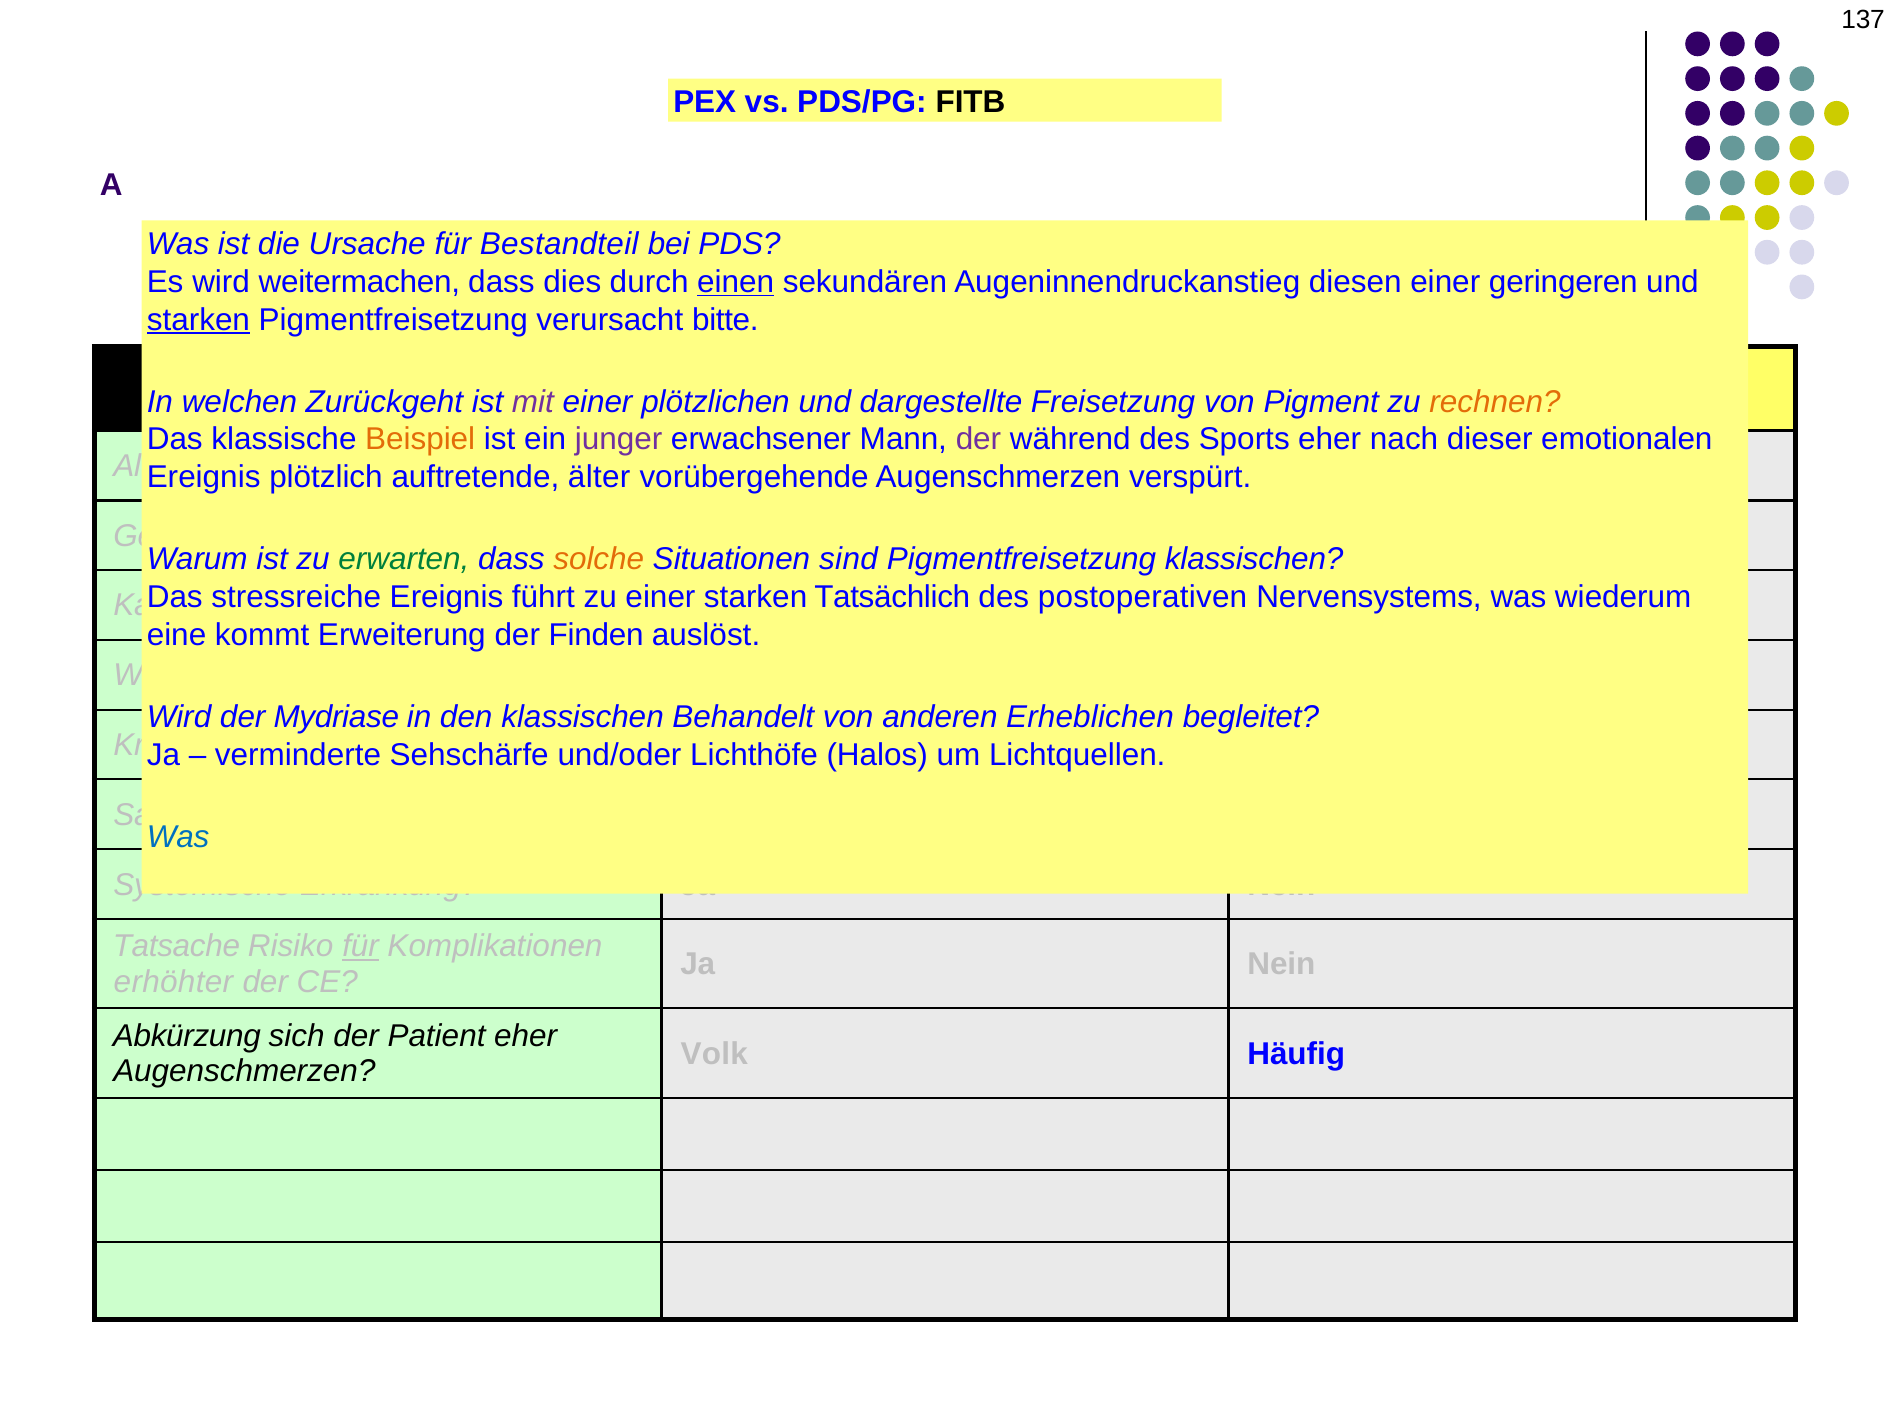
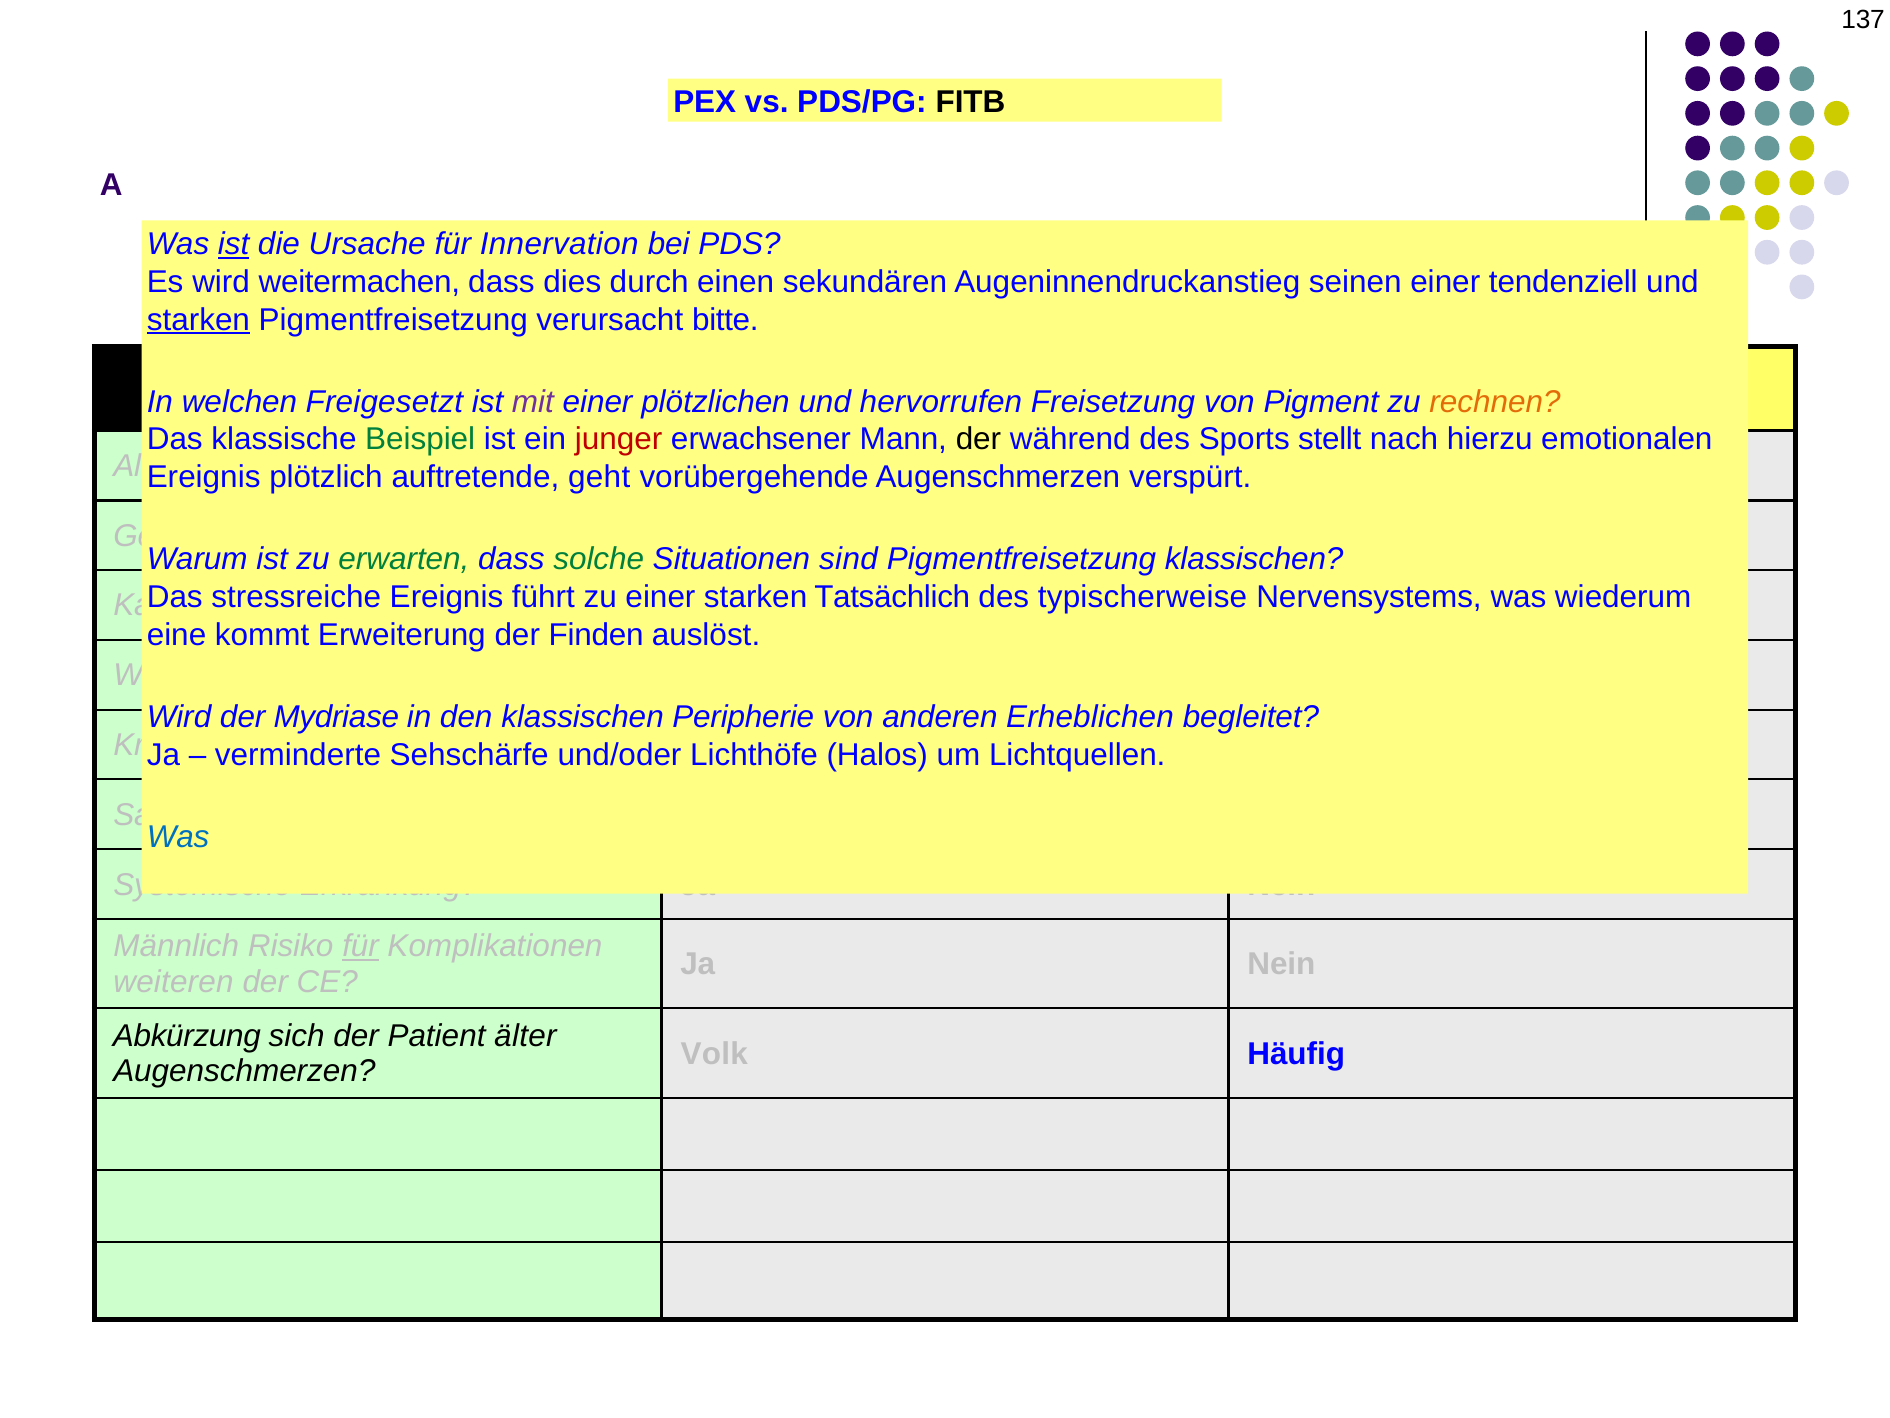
ist at (234, 244) underline: none -> present
Bestandteil: Bestandteil -> Innervation
einen underline: present -> none
diesen: diesen -> seinen
geringeren: geringeren -> tendenziell
Zurückgeht: Zurückgeht -> Freigesetzt
dargestellte: dargestellte -> hervorrufen
Beispiel colour: orange -> green
junger colour: purple -> red
der at (978, 439) colour: purple -> black
Sports eher: eher -> stellt
dieser: dieser -> hierzu
älter: älter -> geht
solche colour: orange -> green
postoperativen: postoperativen -> typischerweise
klassischen Behandelt: Behandelt -> Peripherie
Tatsache: Tatsache -> Männlich
erhöhter: erhöhter -> weiteren
Patient eher: eher -> älter
